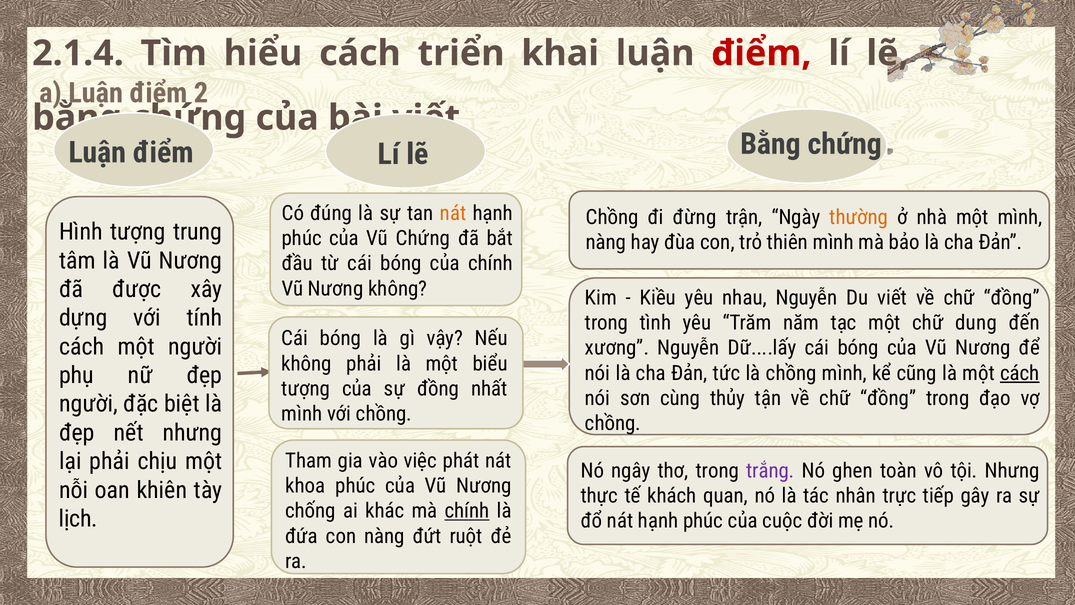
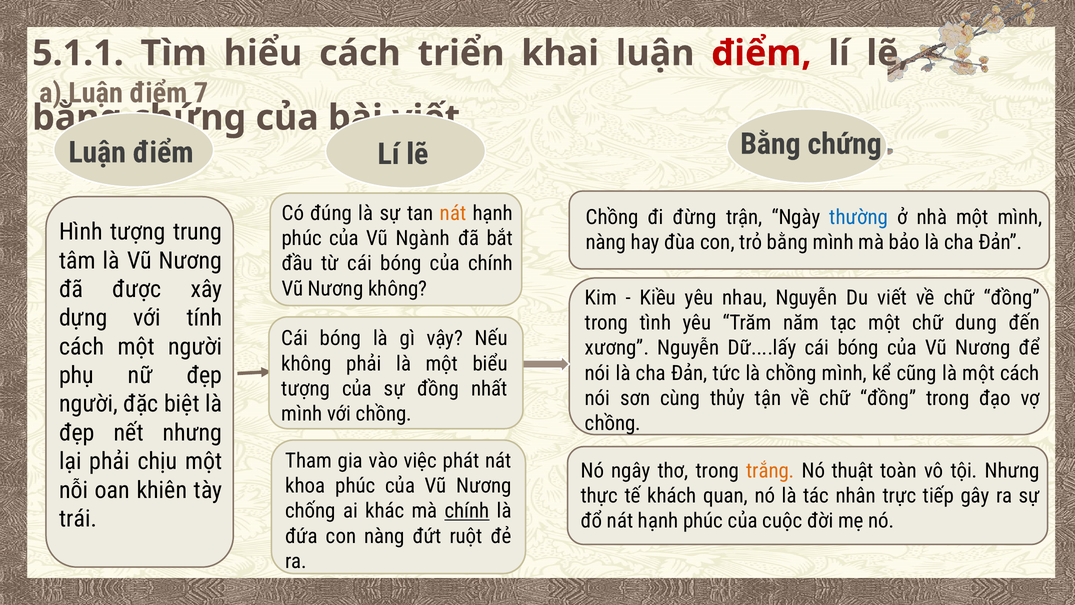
2.1.4: 2.1.4 -> 5.1.1
2: 2 -> 7
thường colour: orange -> blue
Vũ Chứng: Chứng -> Ngành
trỏ thiên: thiên -> bằng
cách at (1020, 373) underline: present -> none
trắng colour: purple -> orange
ghen: ghen -> thuật
lịch: lịch -> trái
